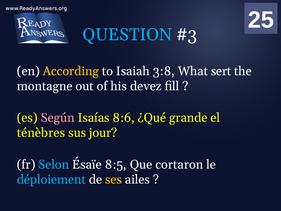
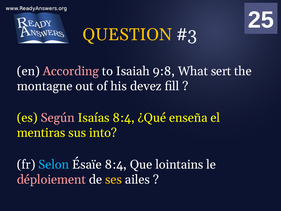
QUESTION colour: light blue -> yellow
According colour: yellow -> pink
3:8: 3:8 -> 9:8
Isaías 8:6: 8:6 -> 8:4
grande: grande -> enseña
ténèbres: ténèbres -> mentiras
jour: jour -> into
Ésaïe 8:5: 8:5 -> 8:4
cortaron: cortaron -> lointains
déploiement colour: light blue -> pink
